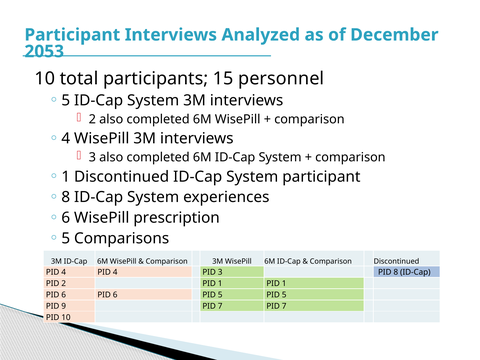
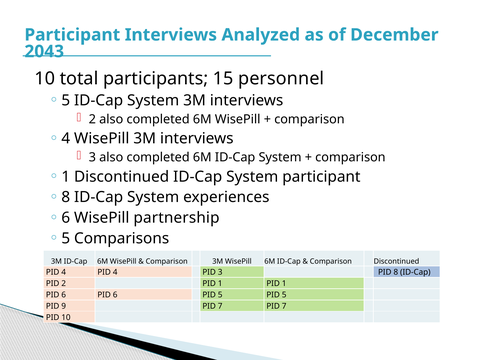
2053: 2053 -> 2043
prescription: prescription -> partnership
